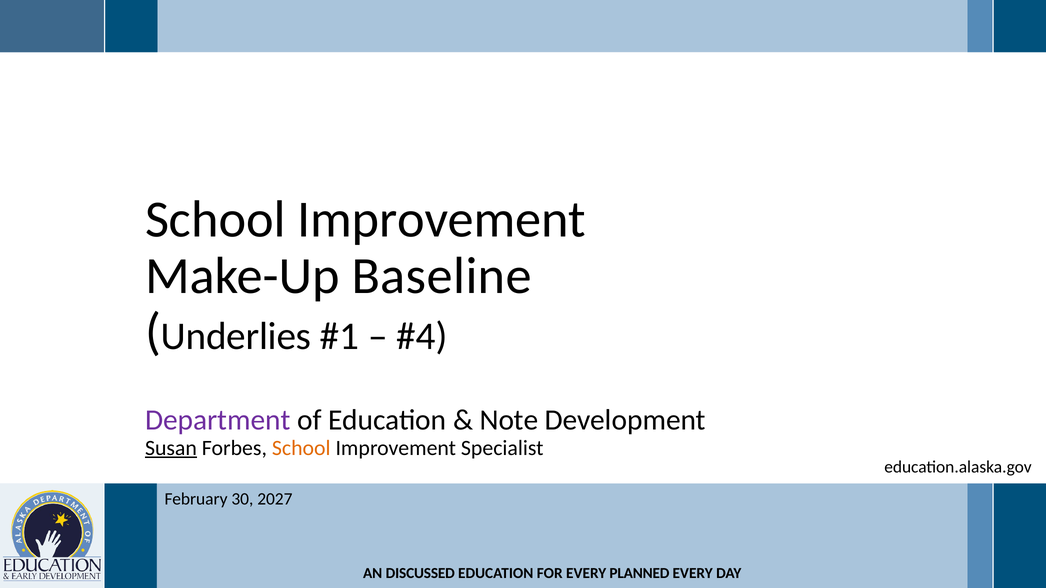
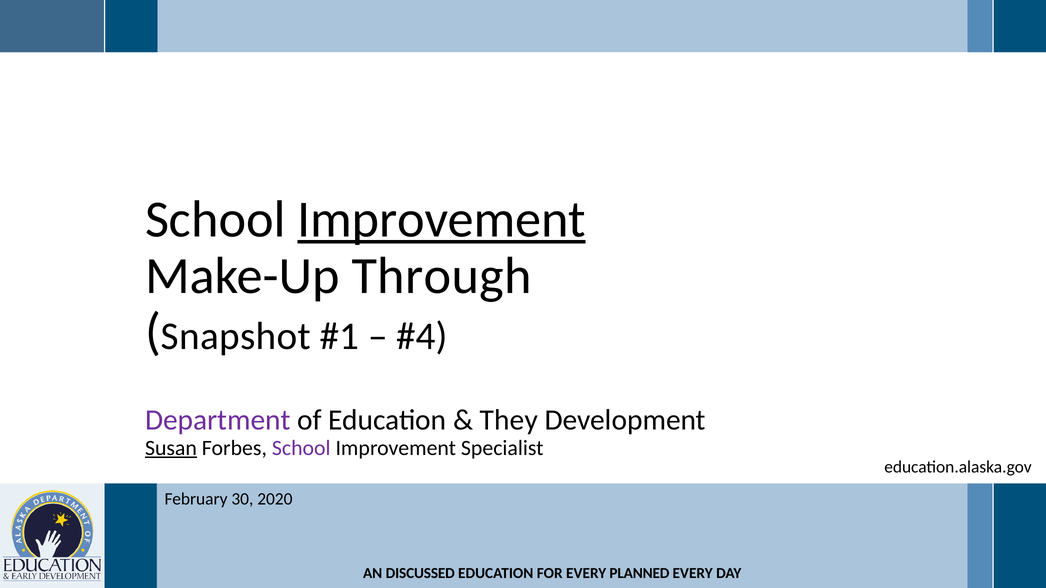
Improvement at (442, 219) underline: none -> present
Baseline: Baseline -> Through
Underlies: Underlies -> Snapshot
Note: Note -> They
School at (301, 448) colour: orange -> purple
2027: 2027 -> 2020
